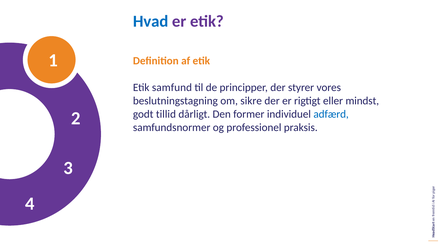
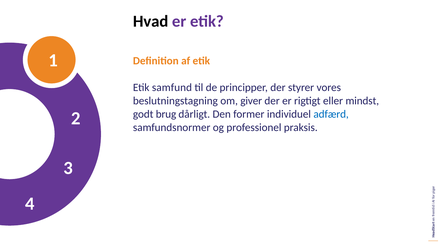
Hvad colour: blue -> black
sikre: sikre -> giver
tillid: tillid -> brug
